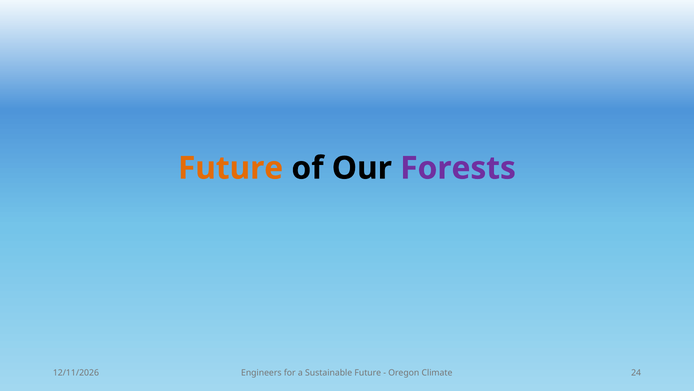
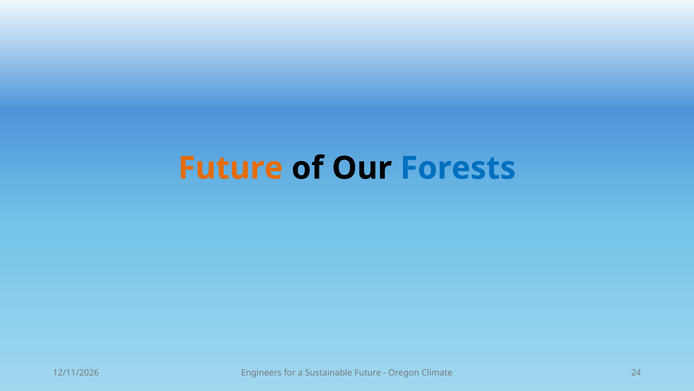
Forests colour: purple -> blue
